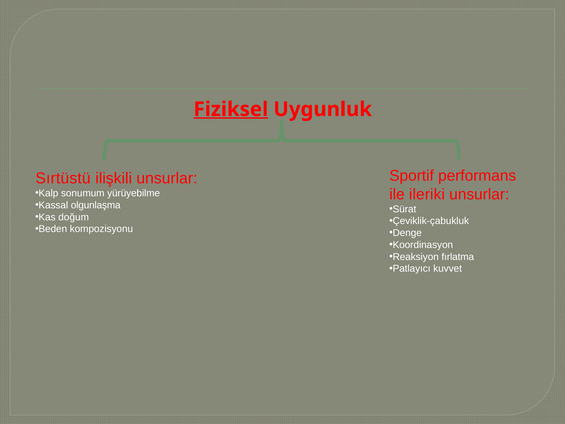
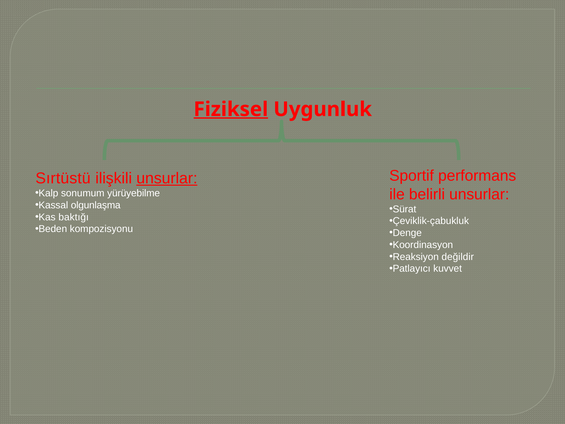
unsurlar at (167, 178) underline: none -> present
ileriki: ileriki -> belirli
doğum: doğum -> baktığı
fırlatma: fırlatma -> değildir
